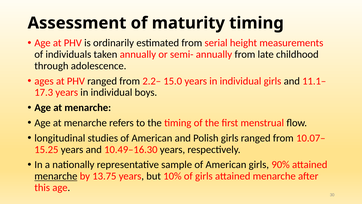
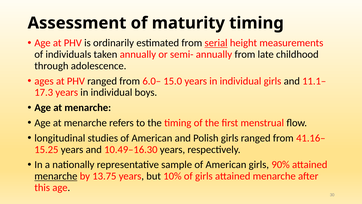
serial underline: none -> present
2.2–: 2.2– -> 6.0–
10.07–: 10.07– -> 41.16–
